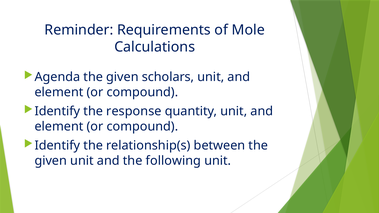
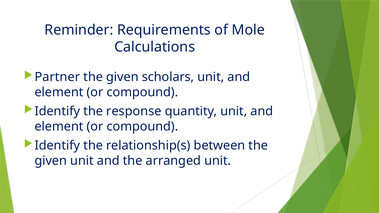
Agenda: Agenda -> Partner
following: following -> arranged
